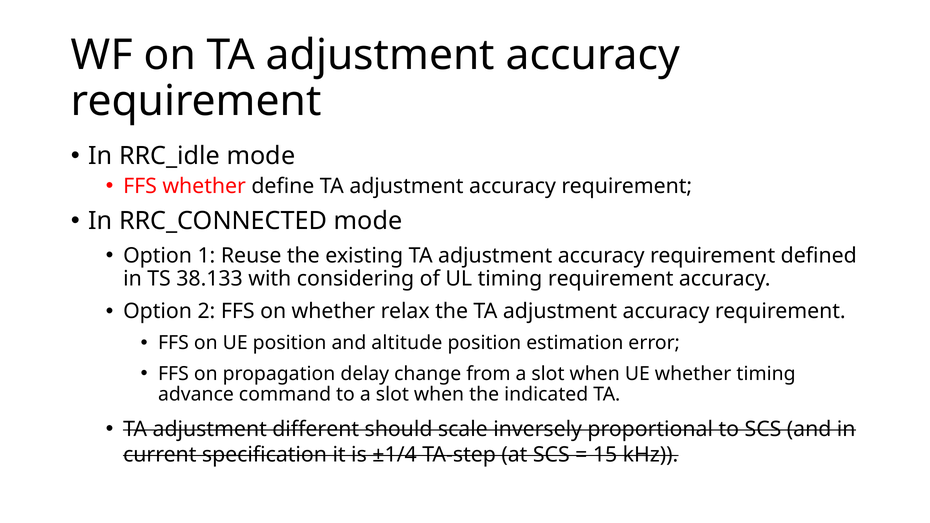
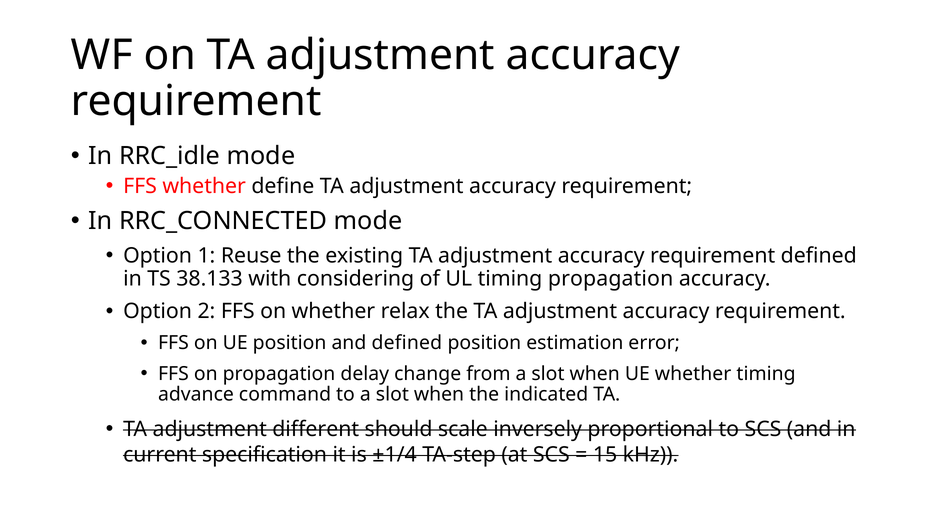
timing requirement: requirement -> propagation
and altitude: altitude -> defined
